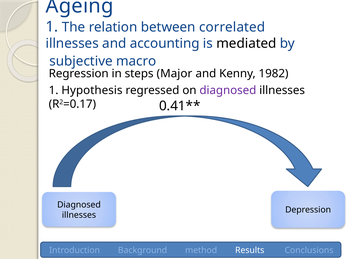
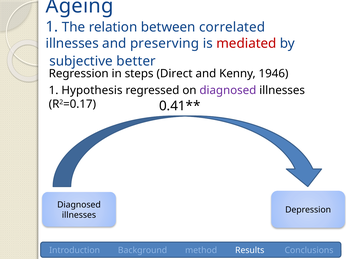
accounting: accounting -> preserving
mediated colour: black -> red
macro: macro -> better
Major: Major -> Direct
1982: 1982 -> 1946
